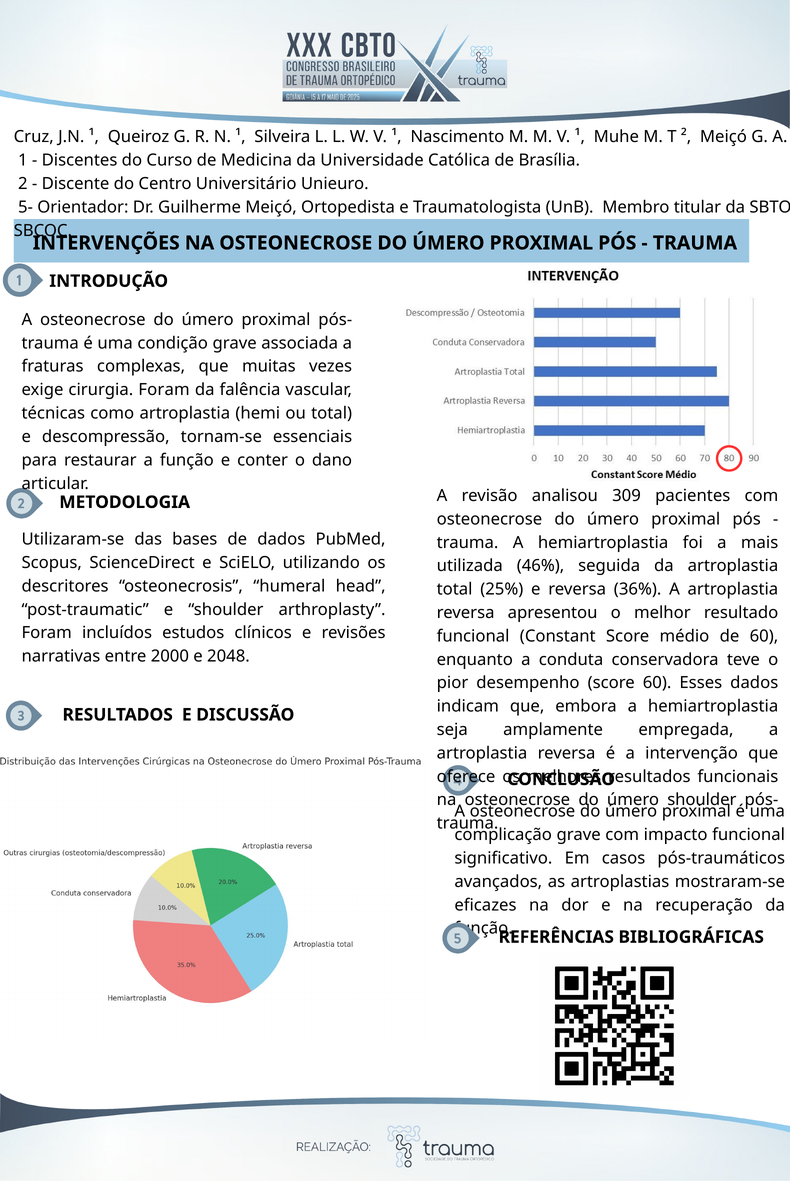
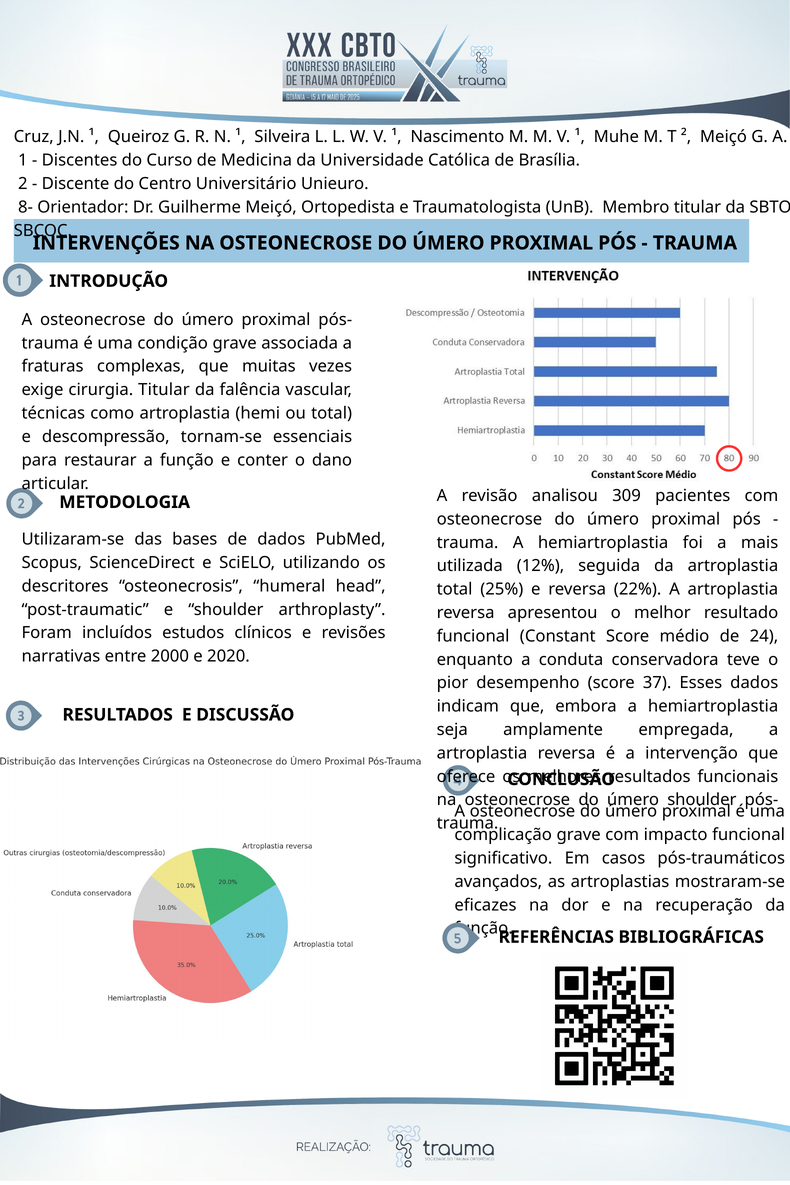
5-: 5- -> 8-
cirurgia Foram: Foram -> Titular
46%: 46% -> 12%
36%: 36% -> 22%
de 60: 60 -> 24
2048: 2048 -> 2020
score 60: 60 -> 37
